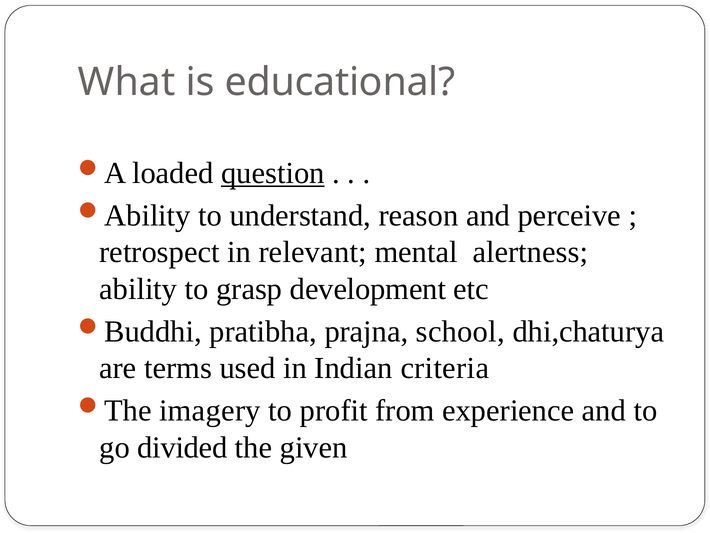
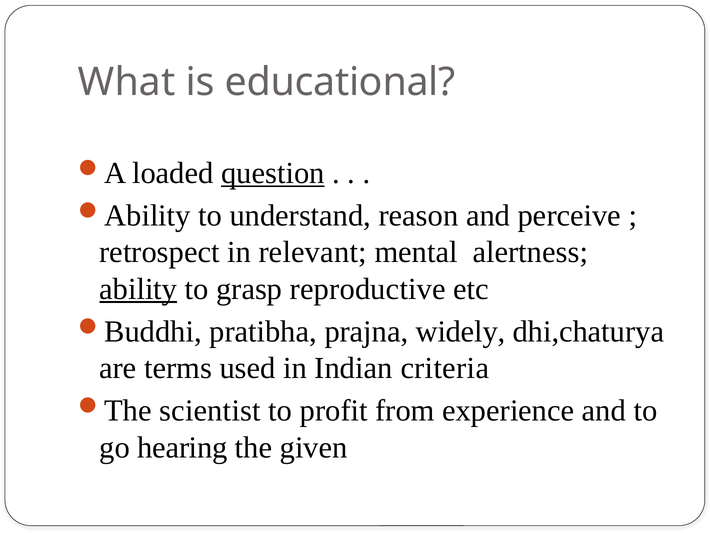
ability underline: none -> present
development: development -> reproductive
school: school -> widely
imagery: imagery -> scientist
divided: divided -> hearing
